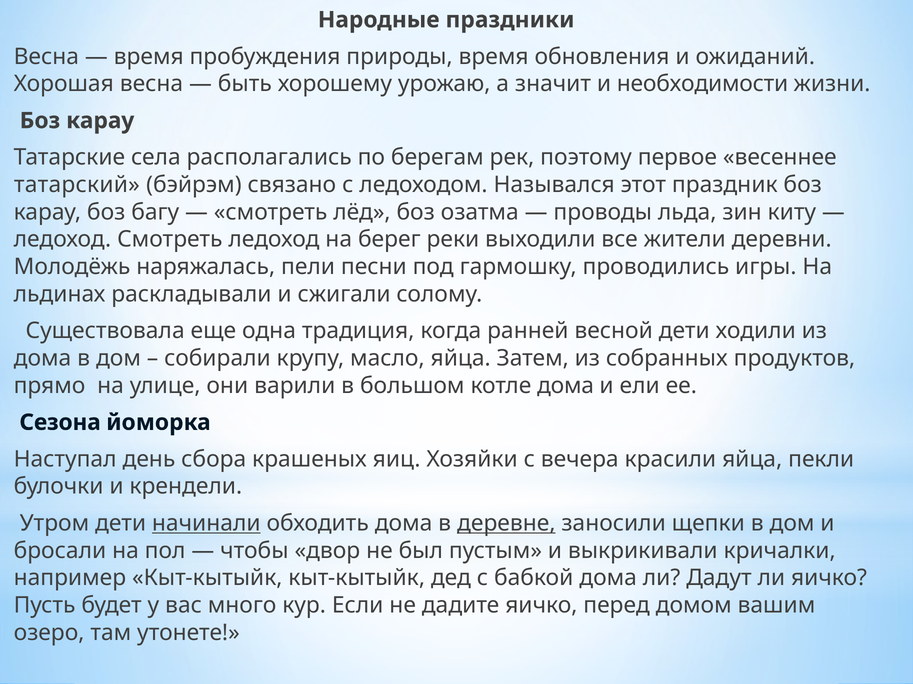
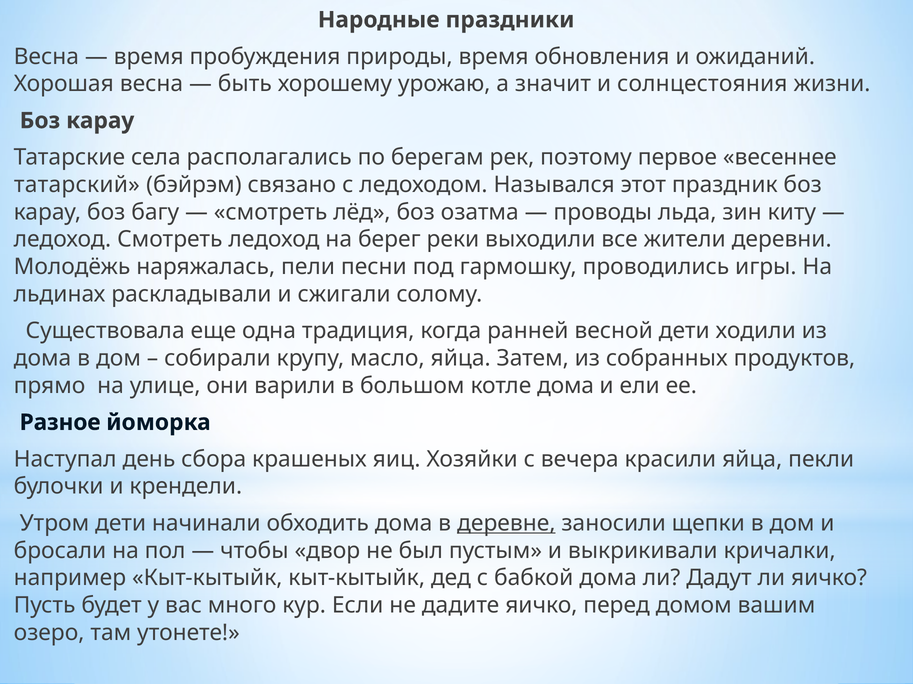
необходимости: необходимости -> солнцестояния
Сезона: Сезона -> Разное
начинали underline: present -> none
